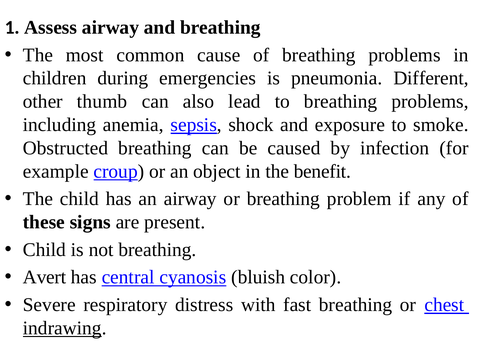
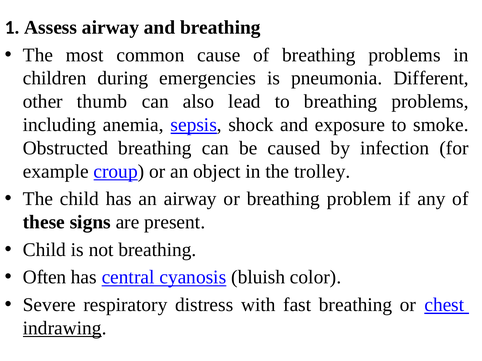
benefit: benefit -> trolley
Avert: Avert -> Often
